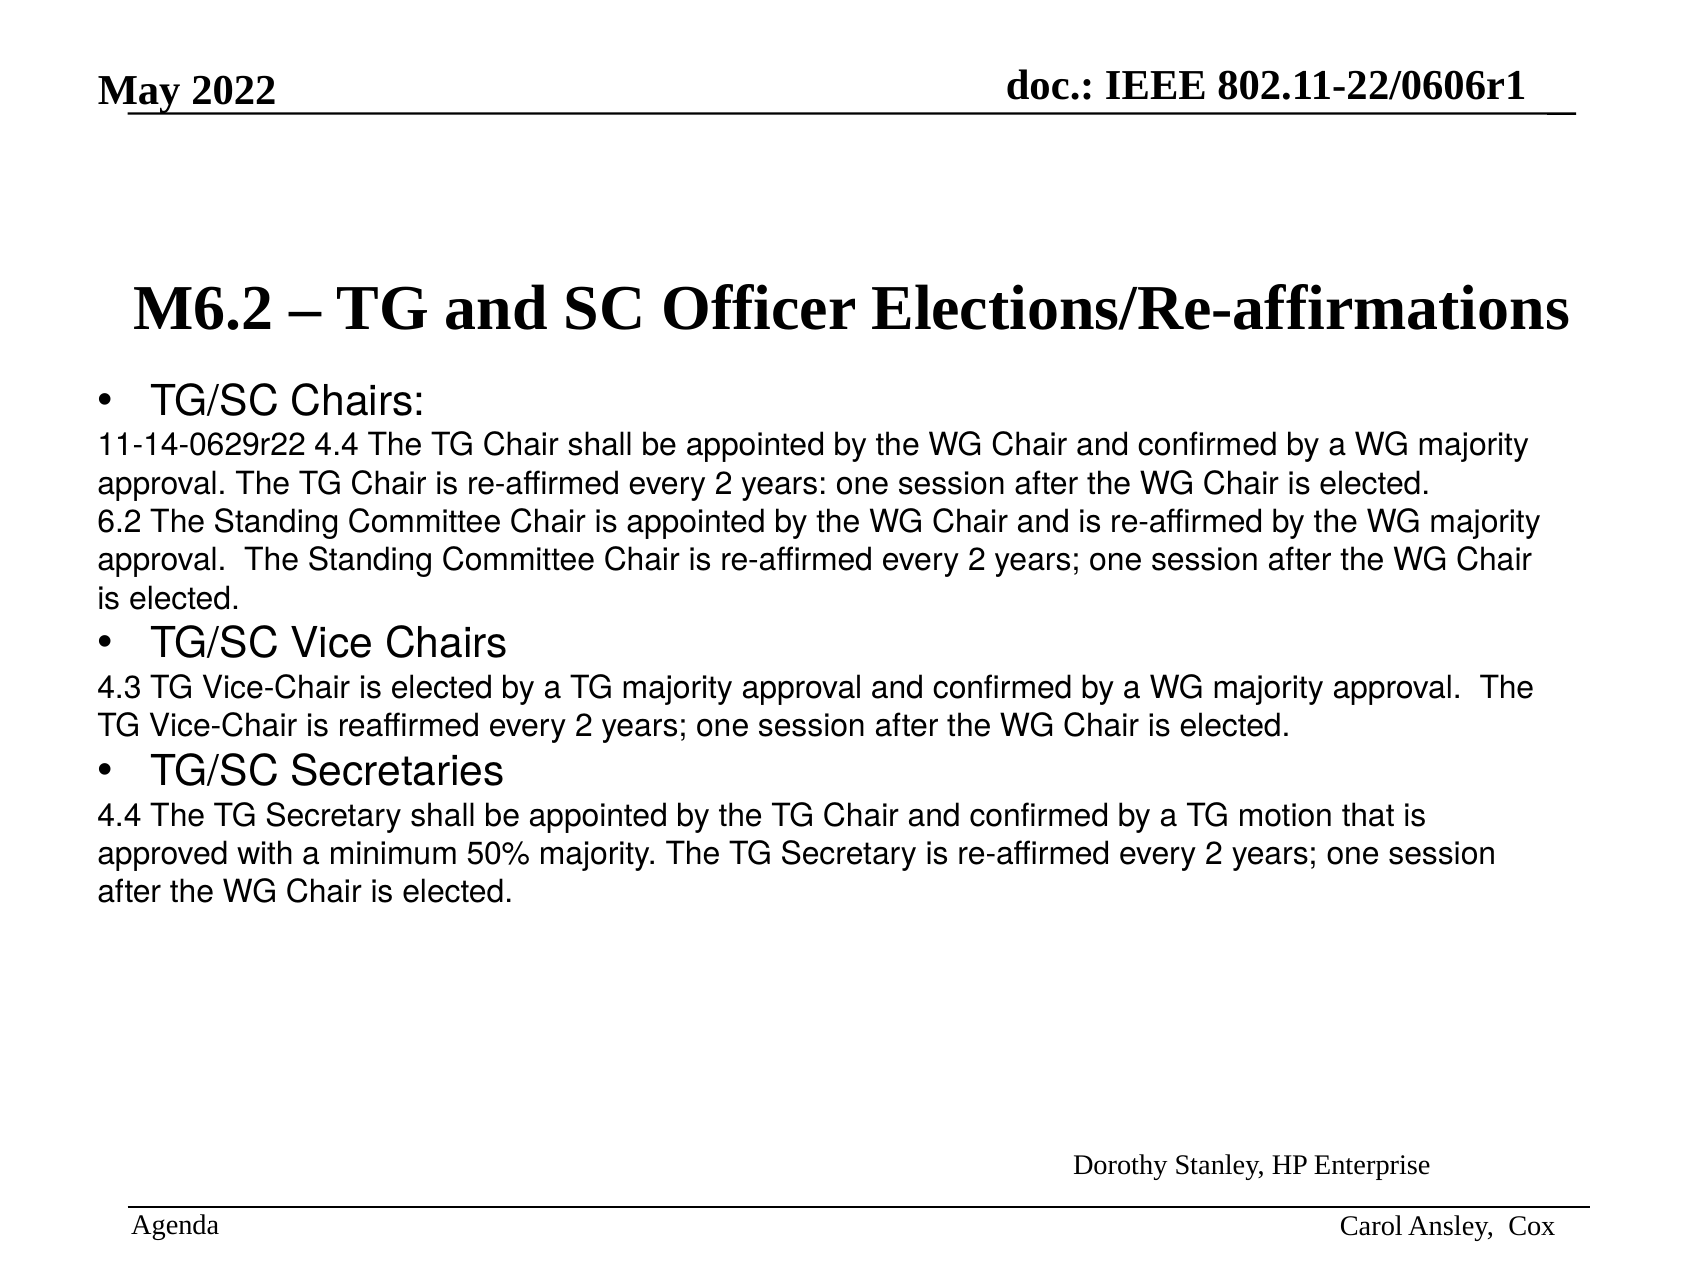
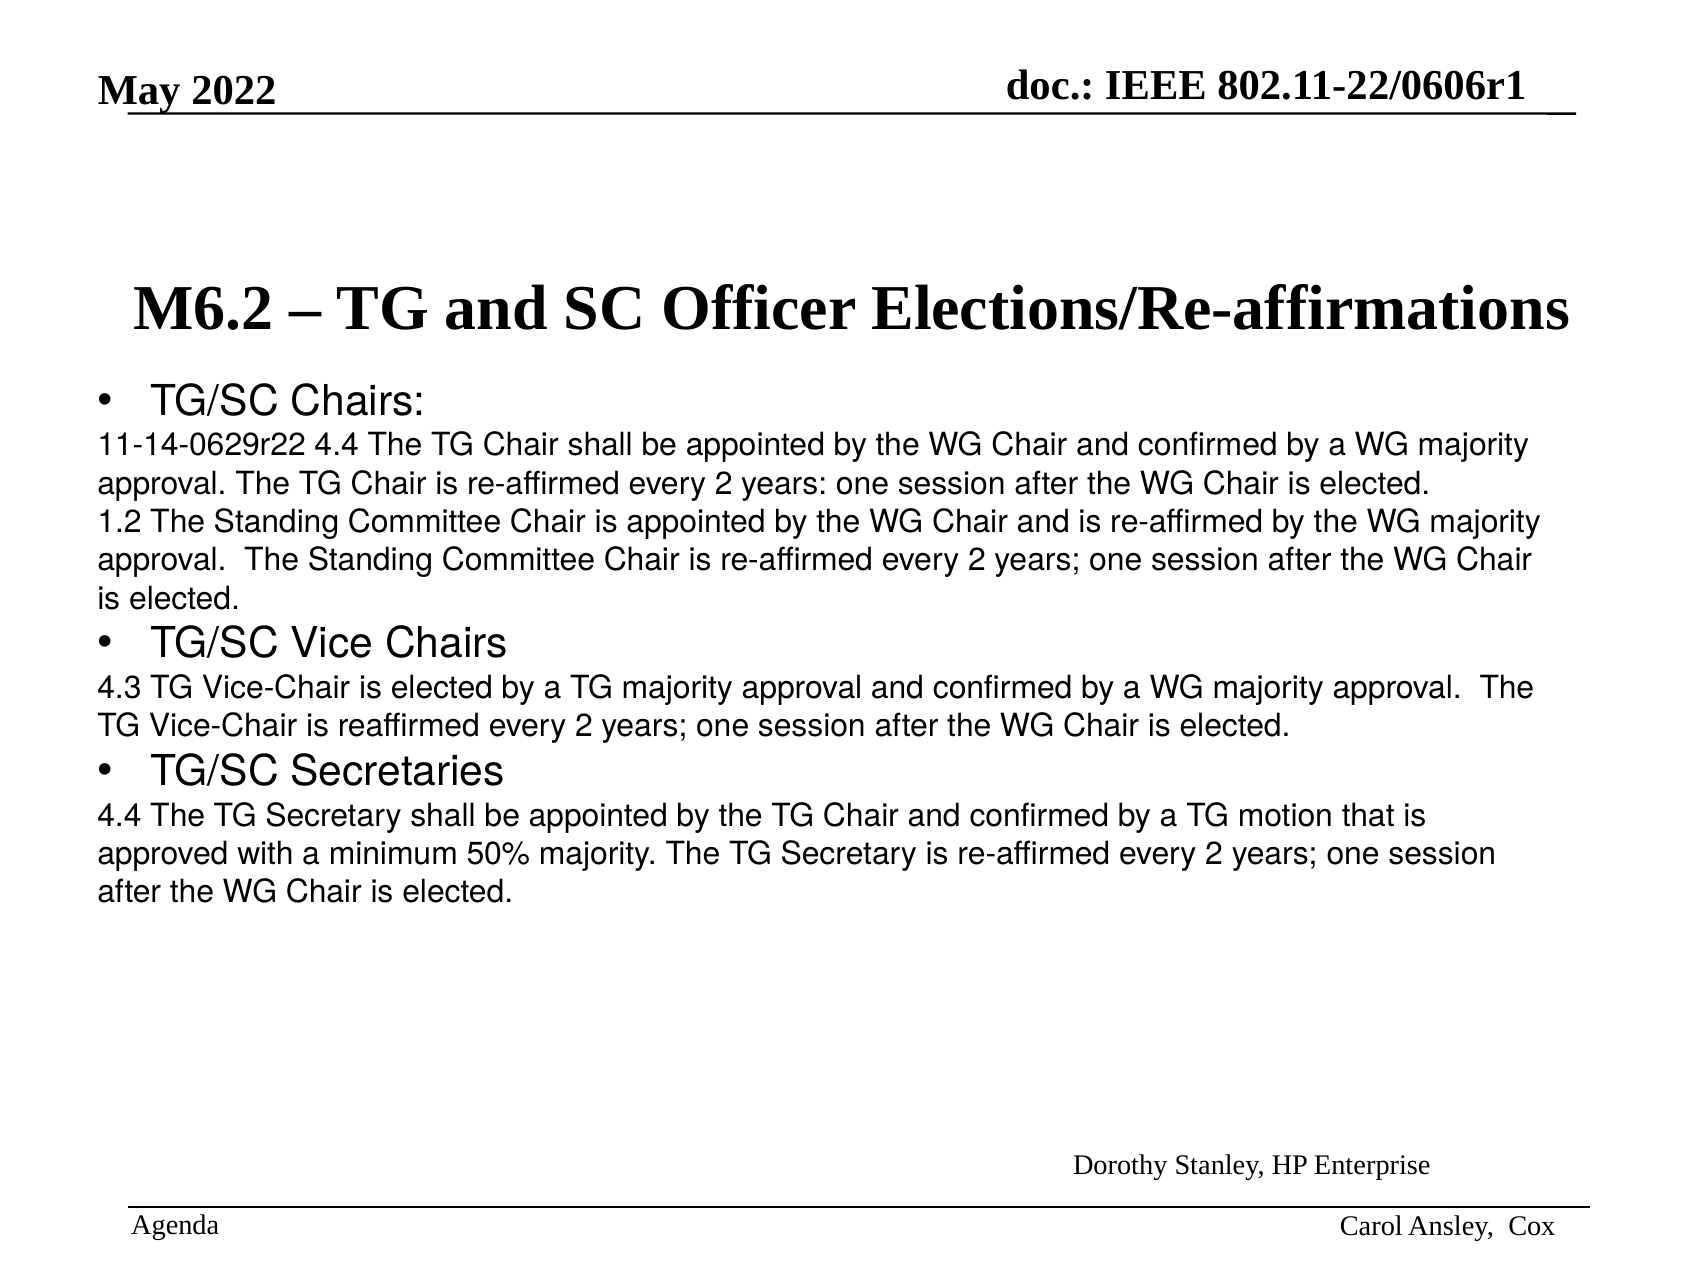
6.2: 6.2 -> 1.2
